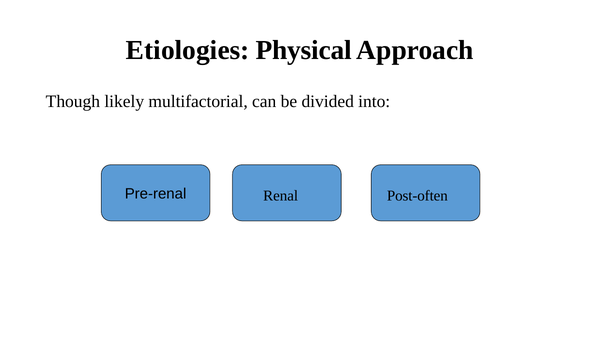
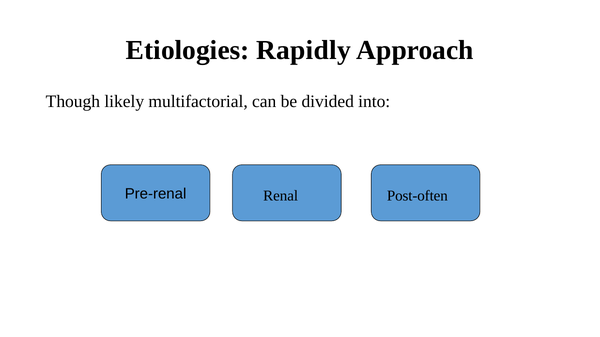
Physical: Physical -> Rapidly
